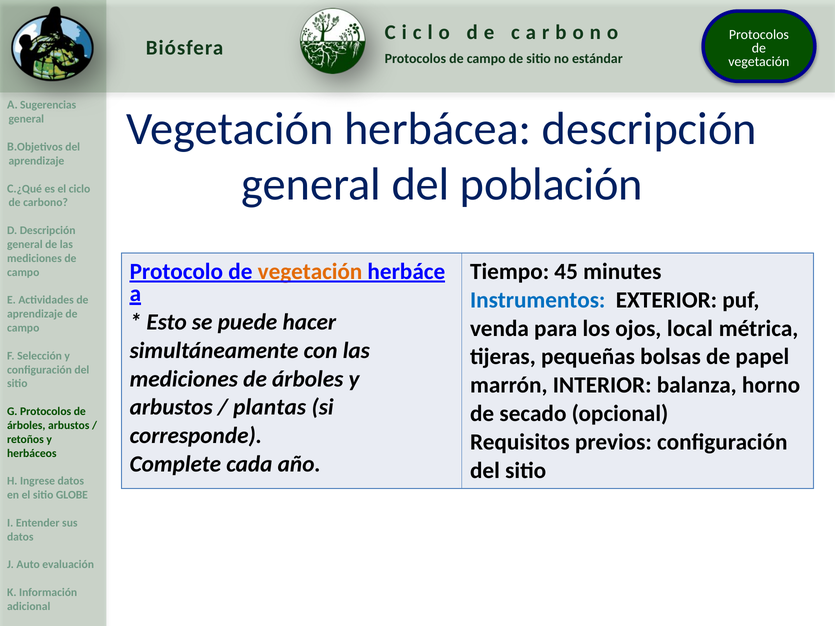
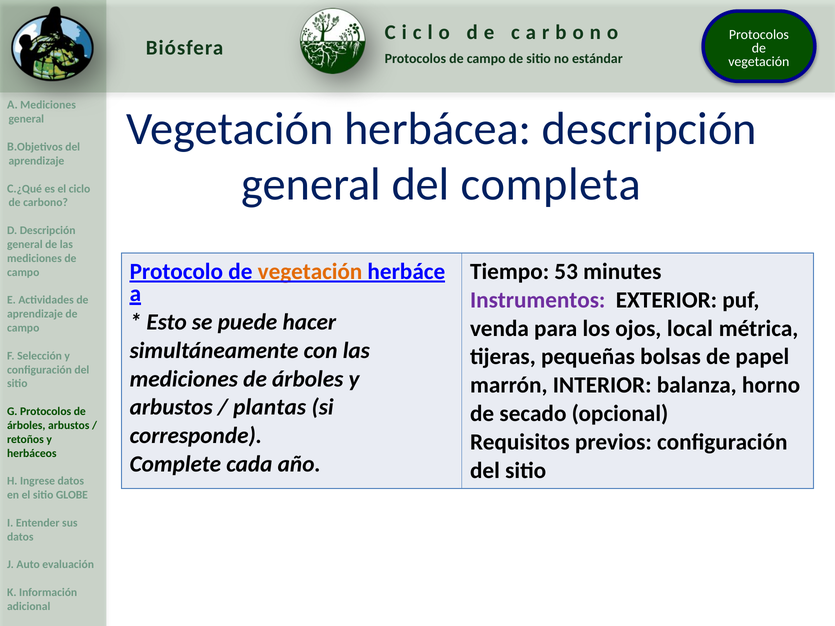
Sugerencias at (48, 105): Sugerencias -> Mediciones
población: población -> completa
45: 45 -> 53
Instrumentos colour: blue -> purple
